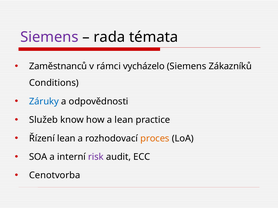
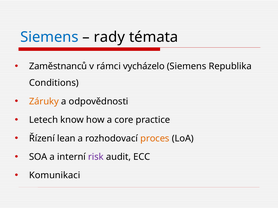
Siemens at (49, 37) colour: purple -> blue
rada: rada -> rady
Zákazníků: Zákazníků -> Republika
Záruky colour: blue -> orange
Služeb: Služeb -> Letech
a lean: lean -> core
Cenotvorba: Cenotvorba -> Komunikaci
